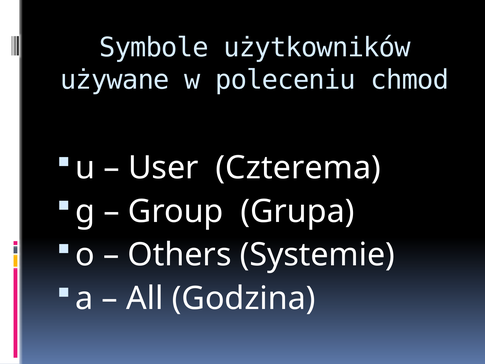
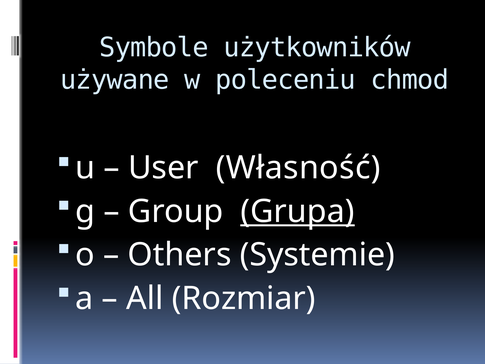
Czterema: Czterema -> Własność
Grupa underline: none -> present
Godzina: Godzina -> Rozmiar
